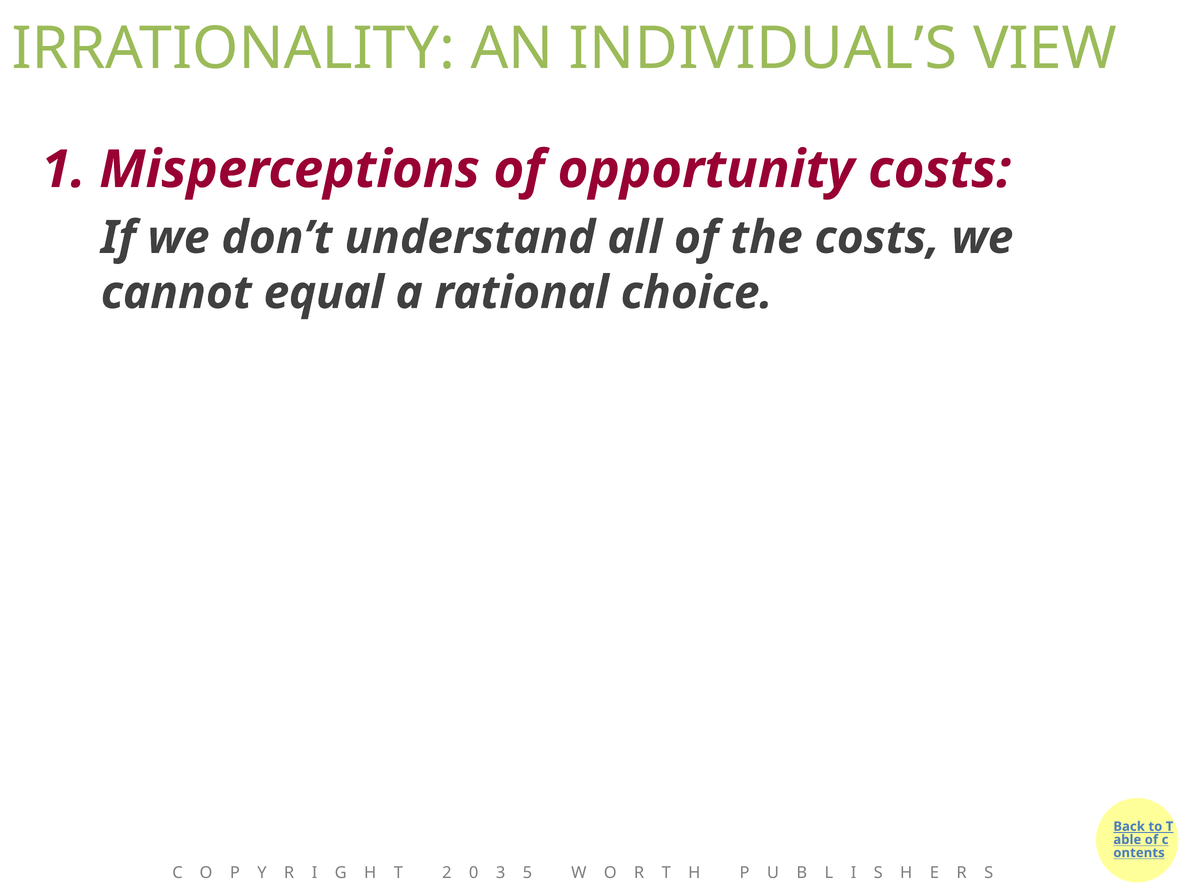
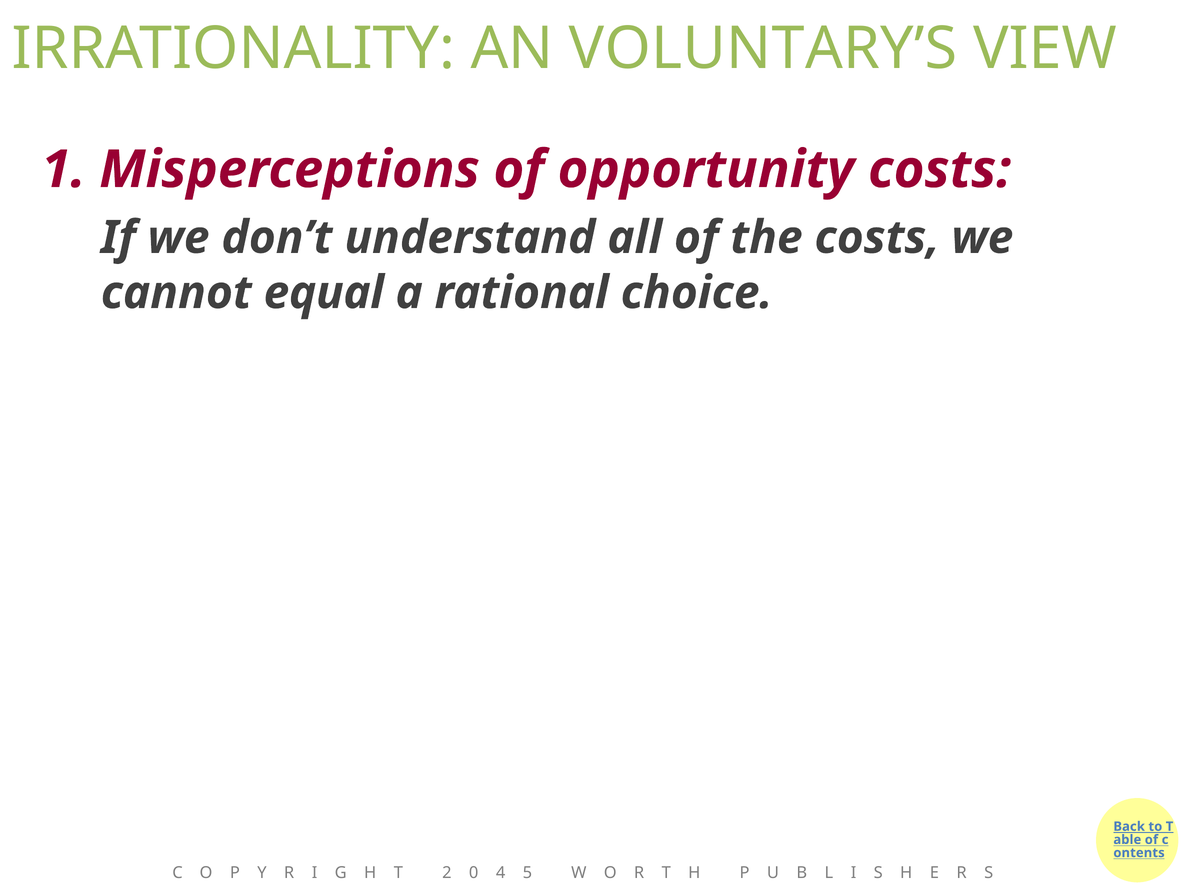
INDIVIDUAL’S: INDIVIDUAL’S -> VOLUNTARY’S
3: 3 -> 4
